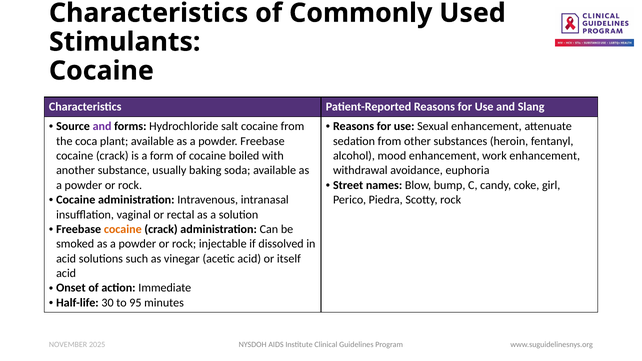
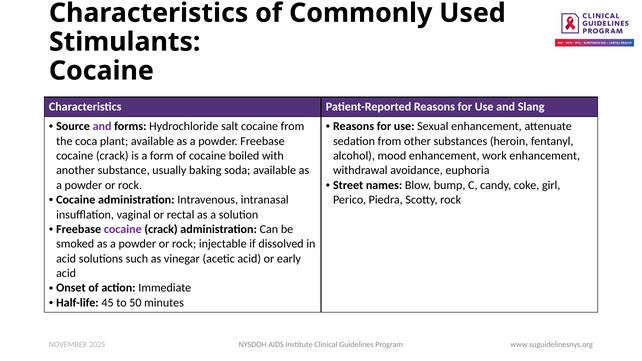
cocaine at (123, 229) colour: orange -> purple
itself: itself -> early
30: 30 -> 45
95: 95 -> 50
